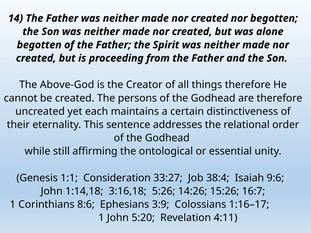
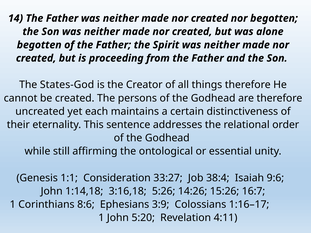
Above-God: Above-God -> States-God
